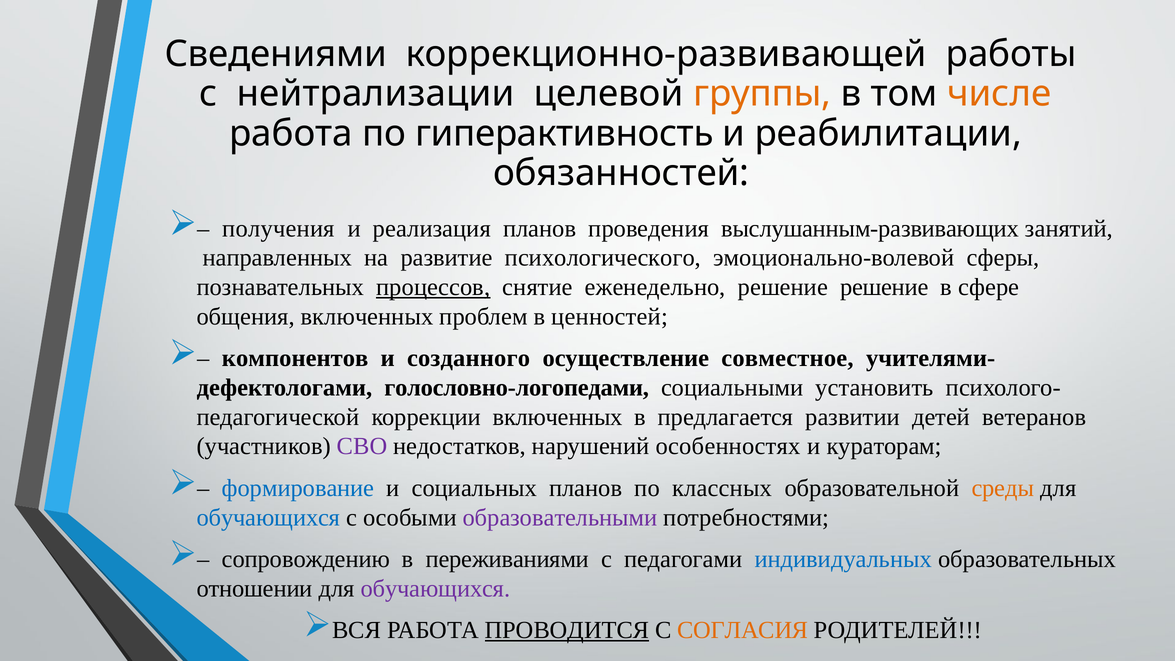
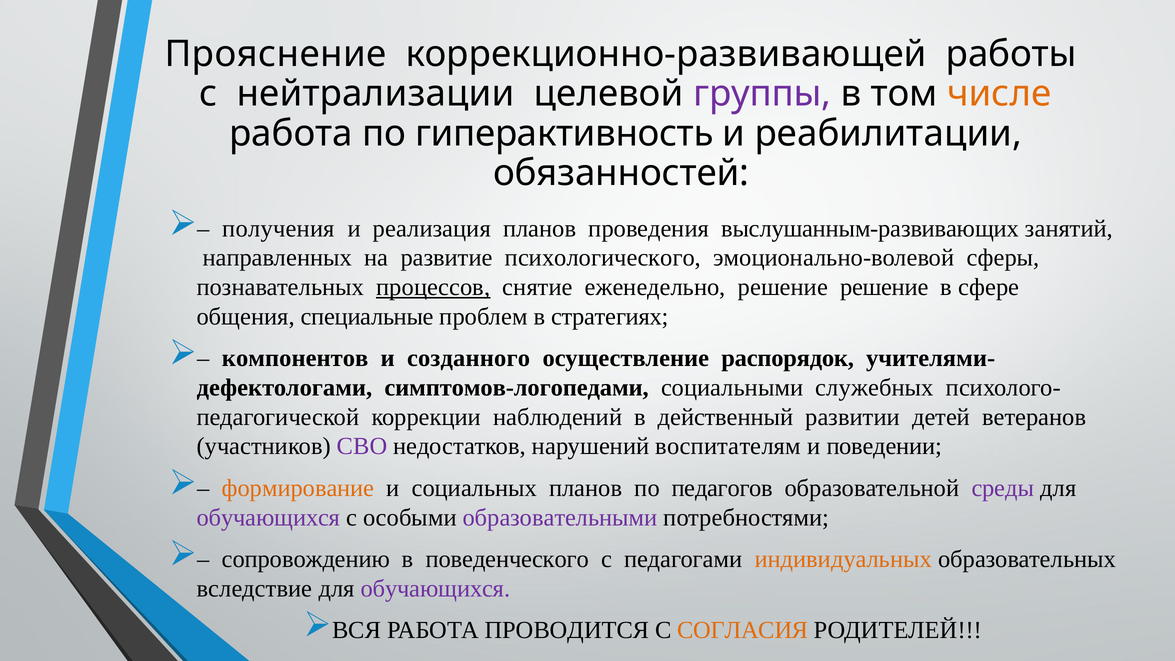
Сведениями: Сведениями -> Прояснение
группы colour: orange -> purple
общения включенных: включенных -> специальные
ценностей: ценностей -> стратегиях
совместное: совместное -> распорядок
голословно-логопедами: голословно-логопедами -> симптомов-логопедами
установить: установить -> служебных
коррекции включенных: включенных -> наблюдений
предлагается: предлагается -> действенный
особенностях: особенностях -> воспитателям
кураторам: кураторам -> поведении
формирование colour: blue -> orange
классных: классных -> педагогов
среды colour: orange -> purple
обучающихся at (268, 517) colour: blue -> purple
переживаниями: переживаниями -> поведенческого
индивидуальных colour: blue -> orange
отношении: отношении -> вследствие
ПРОВОДИТСЯ underline: present -> none
